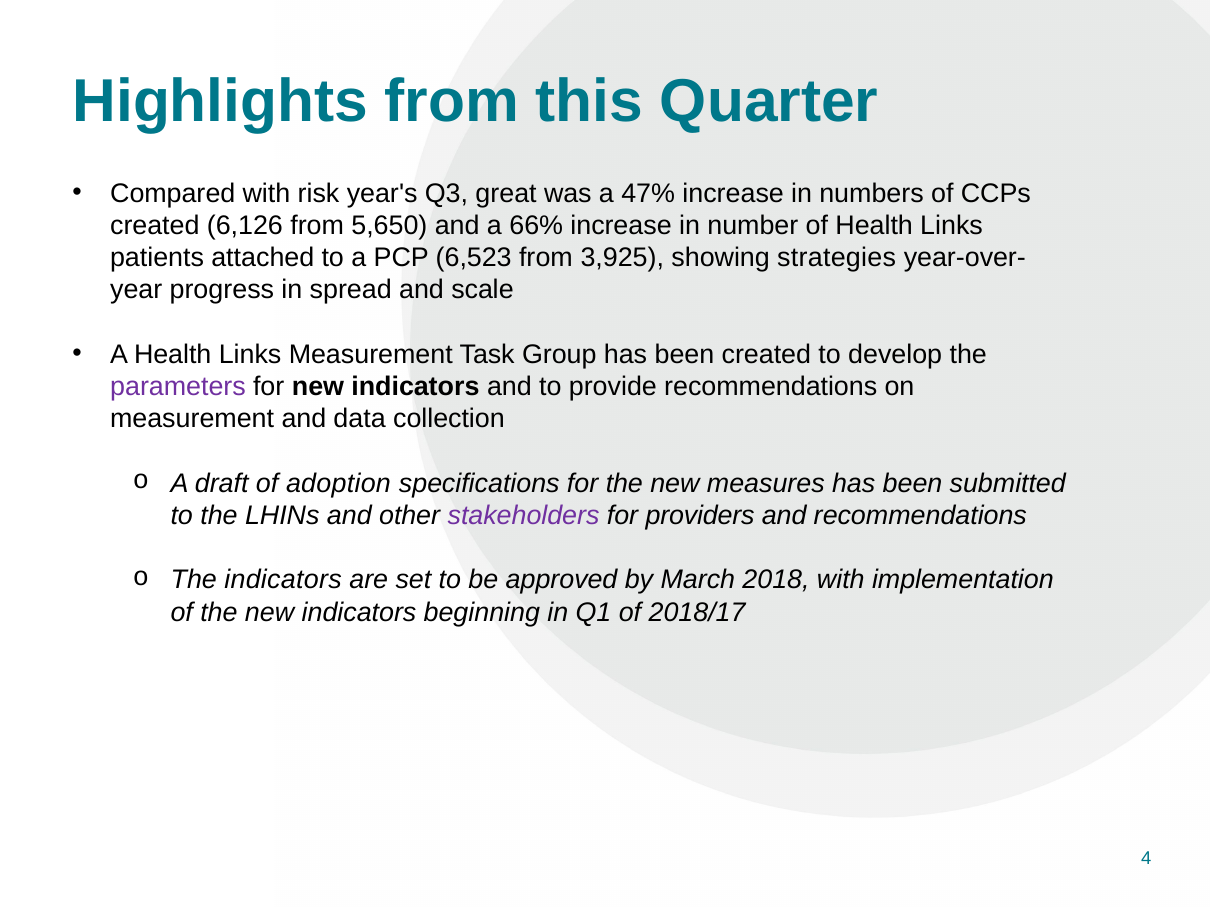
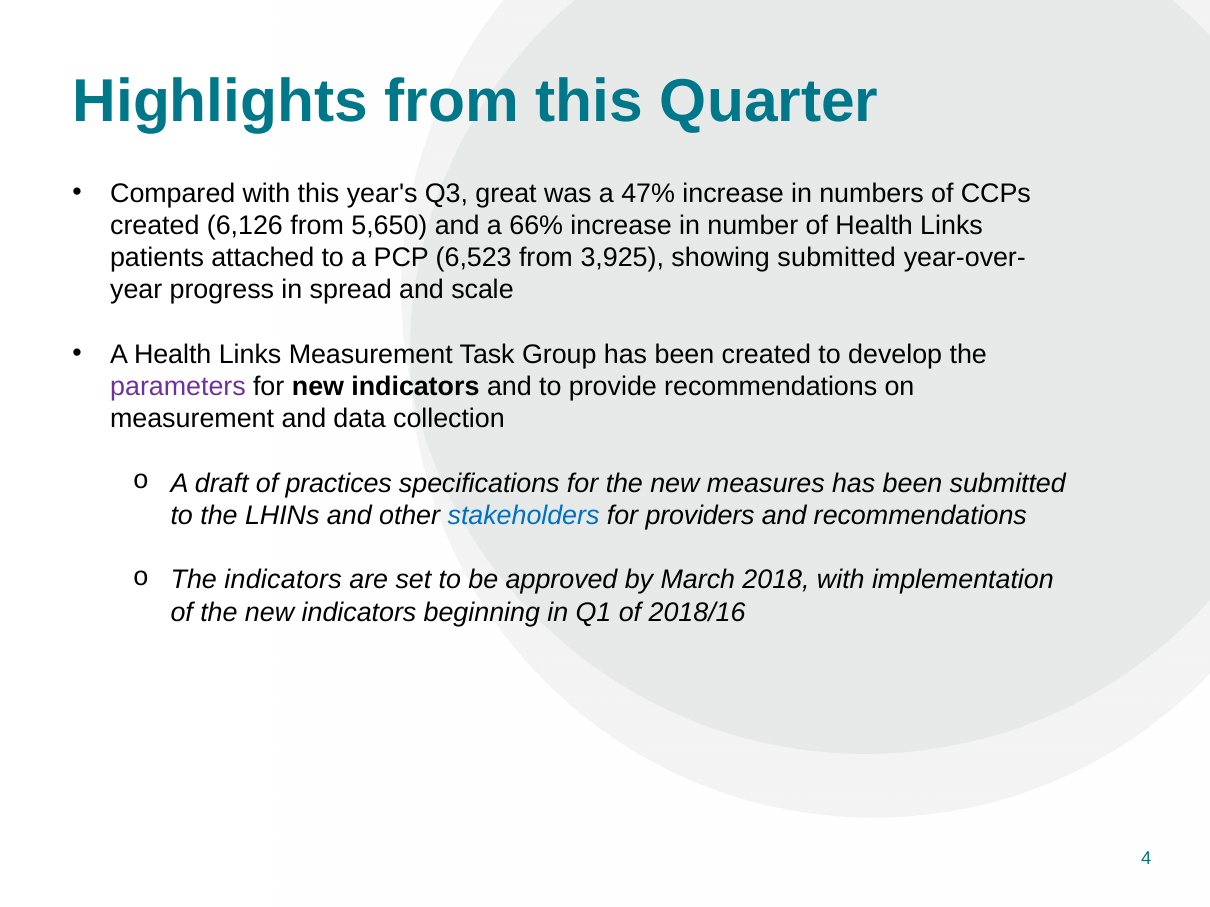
with risk: risk -> this
showing strategies: strategies -> submitted
adoption: adoption -> practices
stakeholders colour: purple -> blue
2018/17: 2018/17 -> 2018/16
